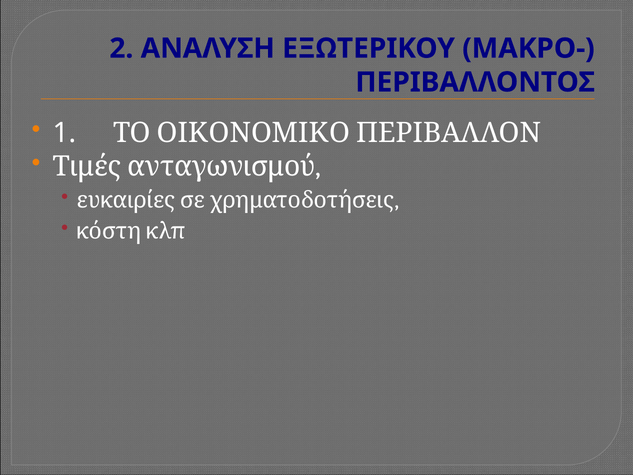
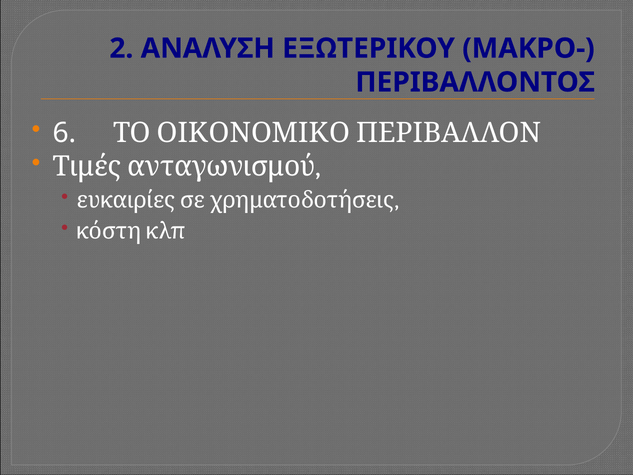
1: 1 -> 6
